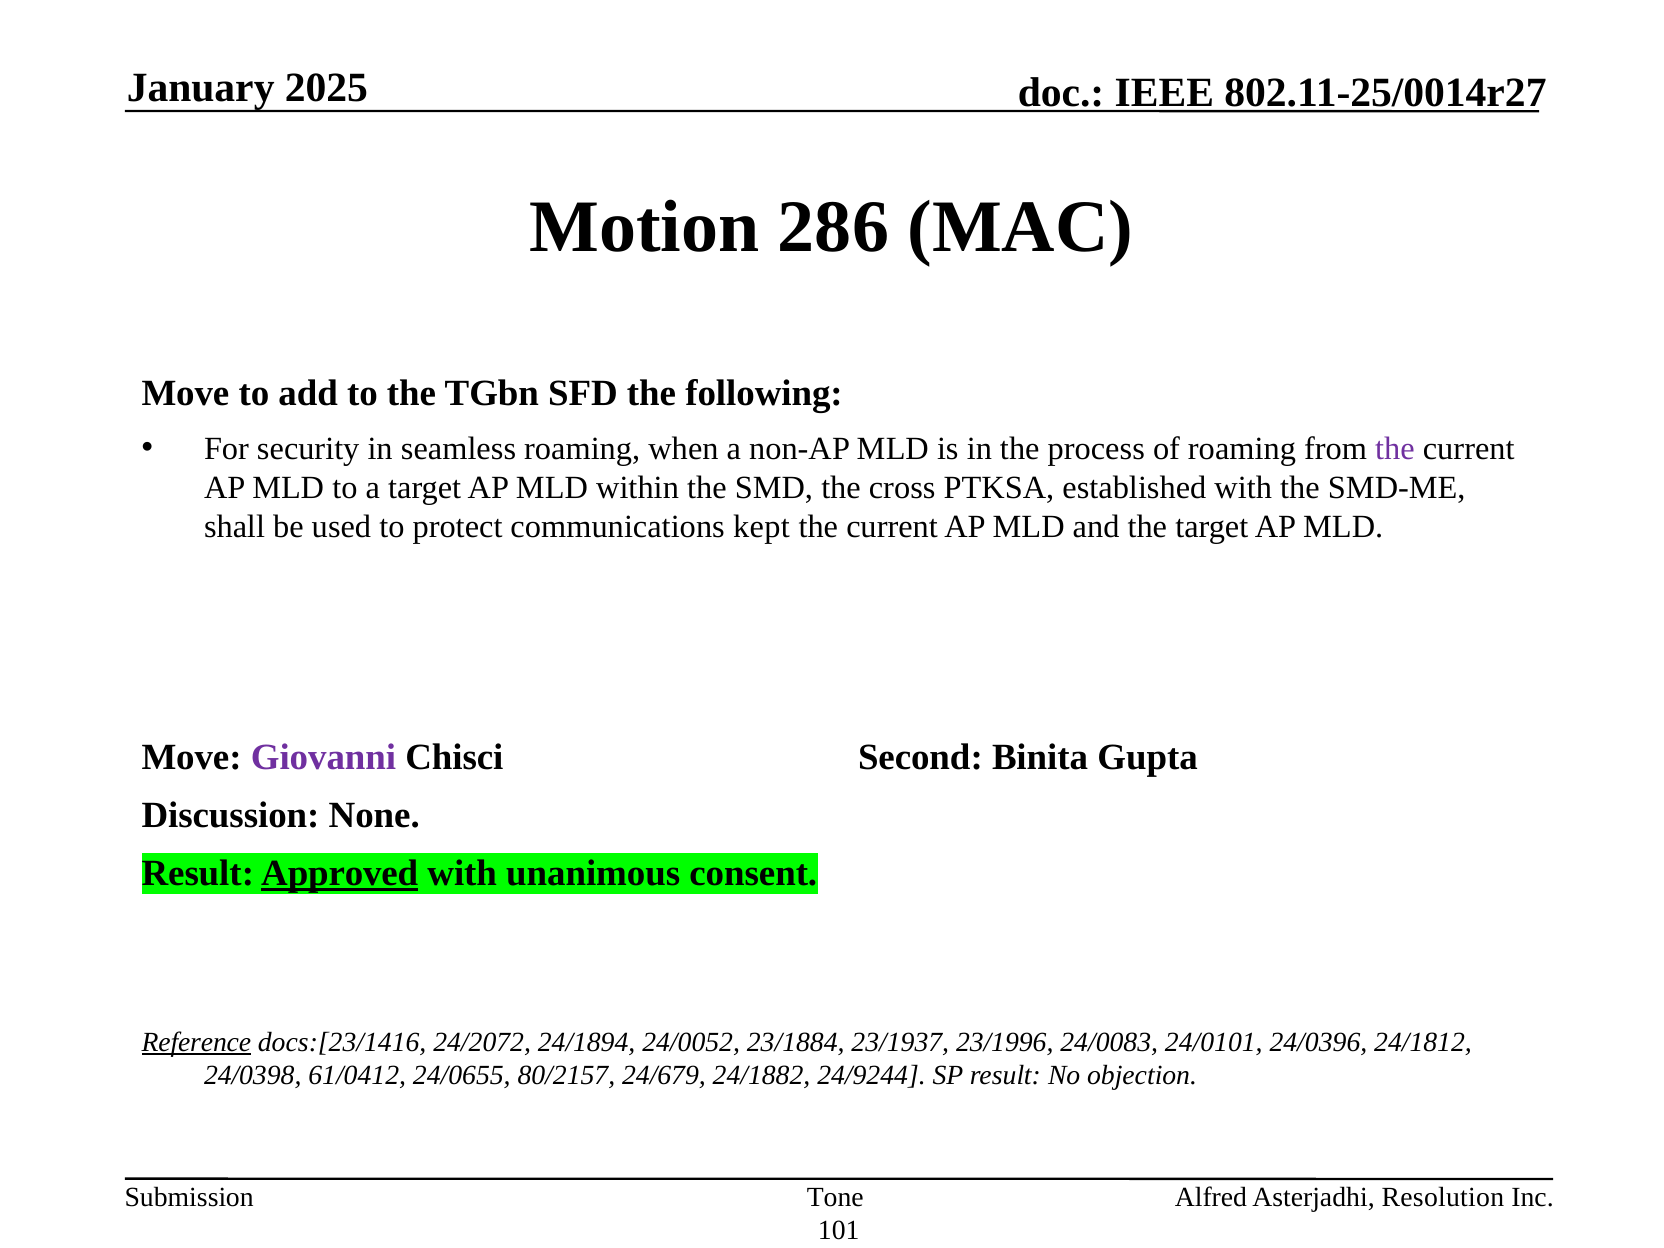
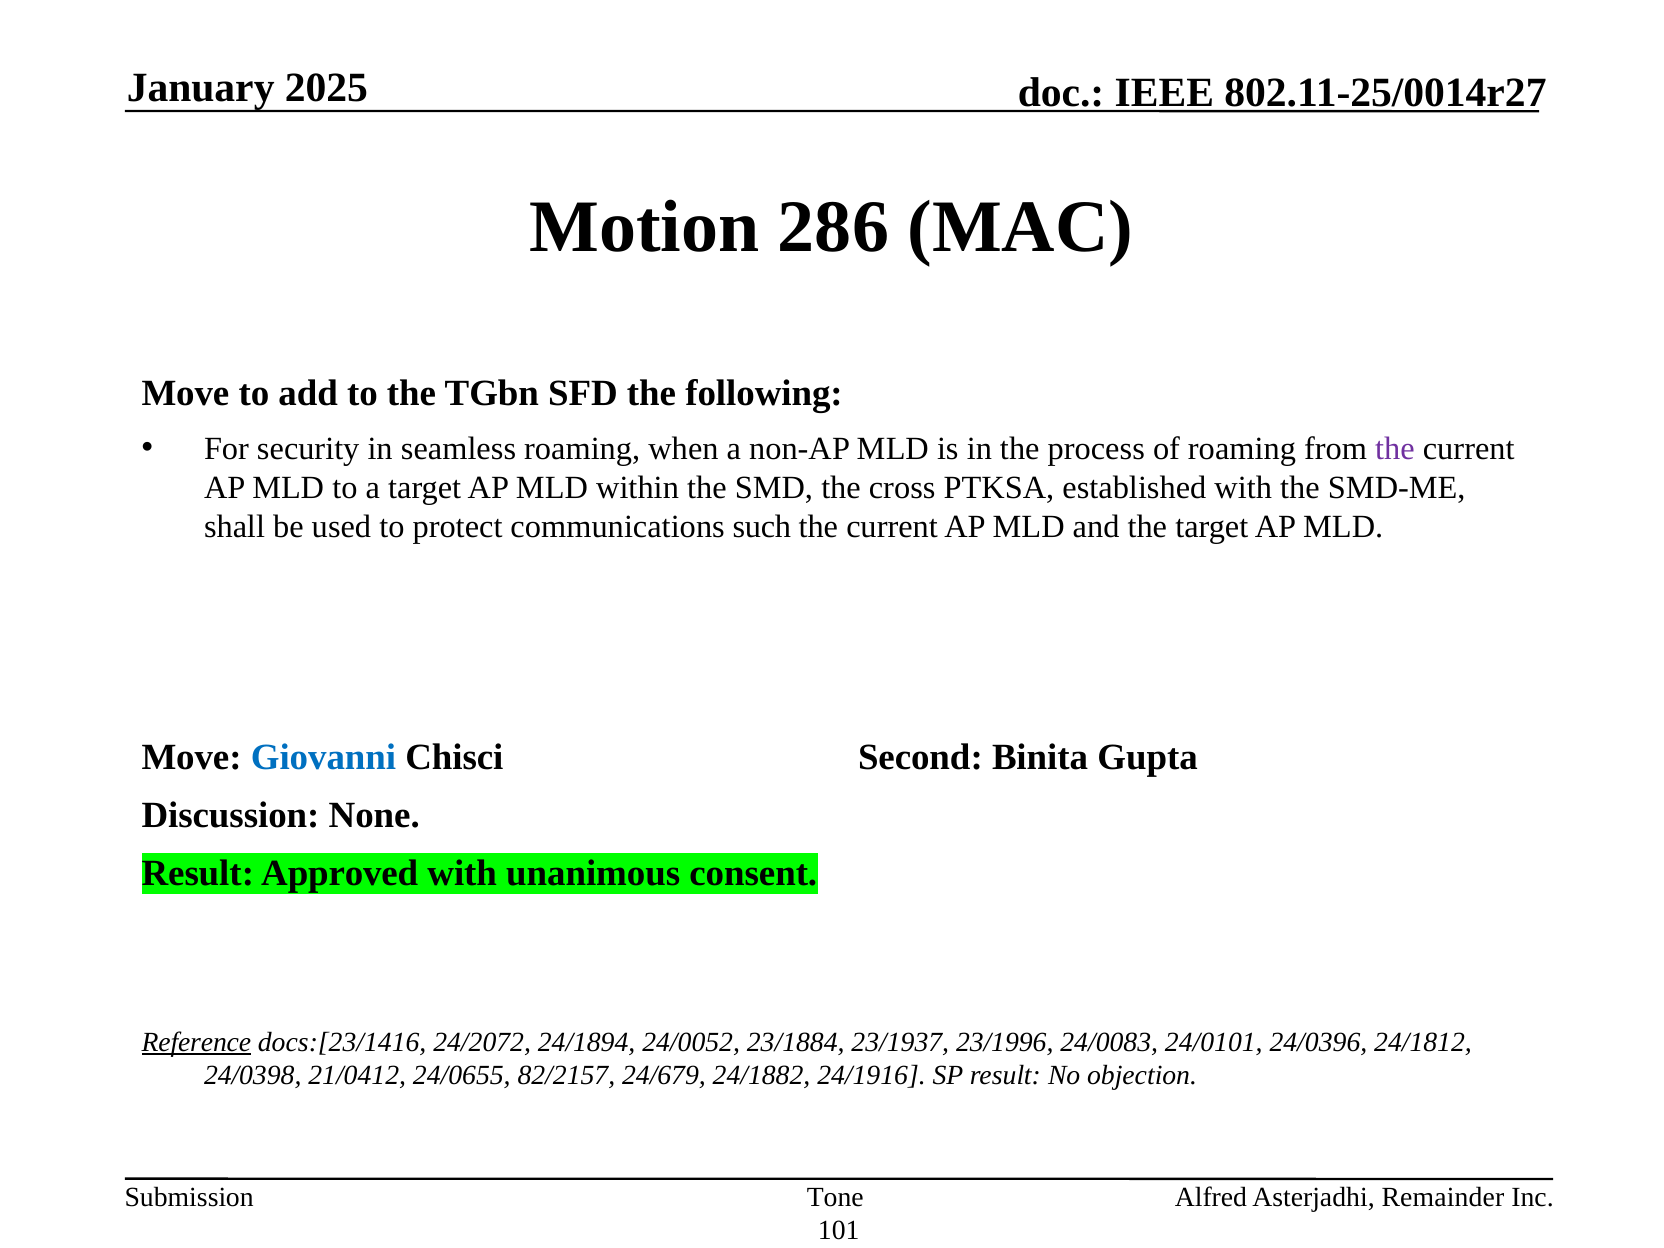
kept: kept -> such
Giovanni colour: purple -> blue
Approved underline: present -> none
61/0412: 61/0412 -> 21/0412
80/2157: 80/2157 -> 82/2157
24/9244: 24/9244 -> 24/1916
Resolution: Resolution -> Remainder
